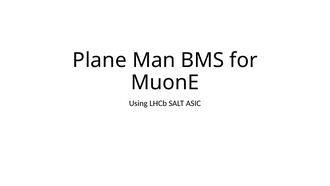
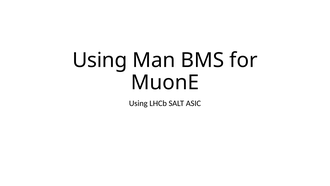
Plane at (100, 60): Plane -> Using
